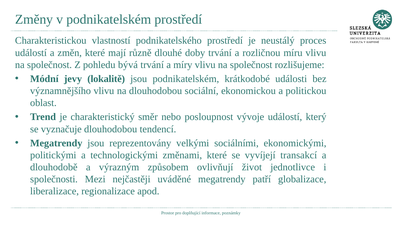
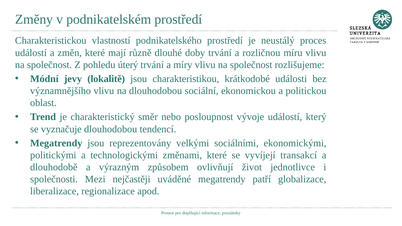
bývá: bývá -> úterý
jsou podnikatelském: podnikatelském -> charakteristikou
